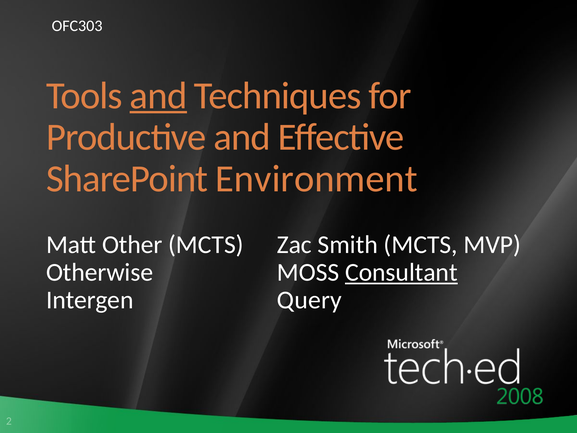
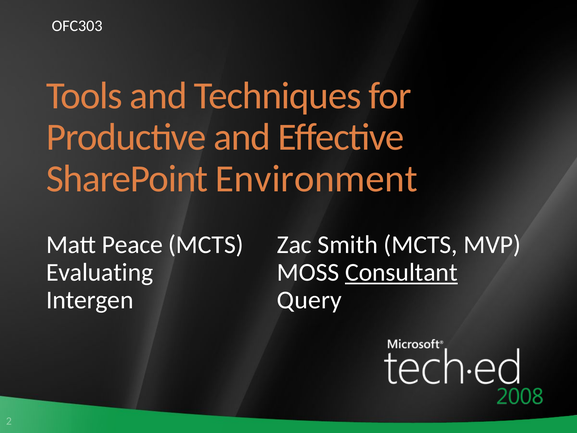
and at (158, 96) underline: present -> none
Other: Other -> Peace
Otherwise: Otherwise -> Evaluating
